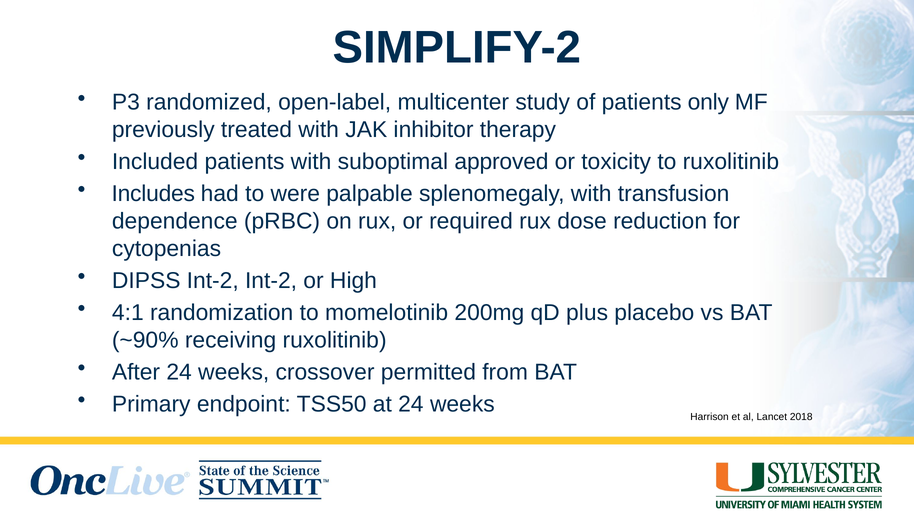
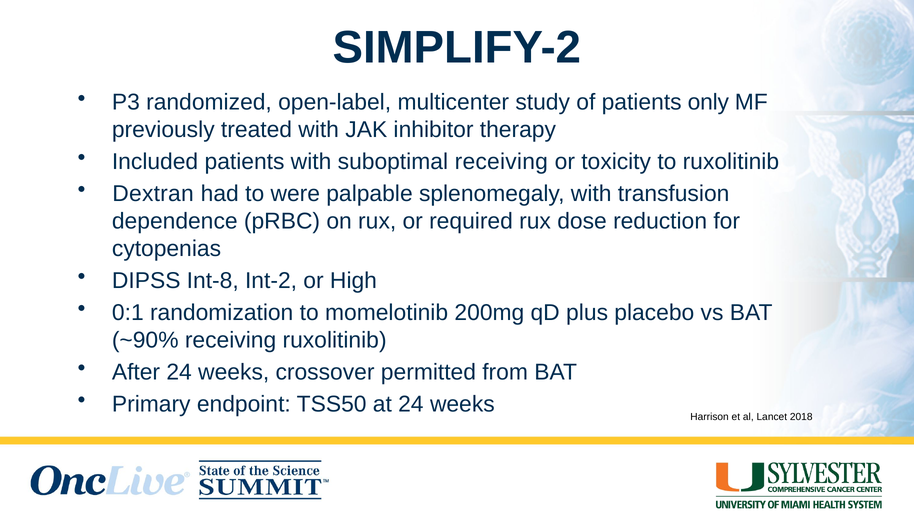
suboptimal approved: approved -> receiving
Includes: Includes -> Dextran
DIPSS Int-2: Int-2 -> Int-8
4:1: 4:1 -> 0:1
